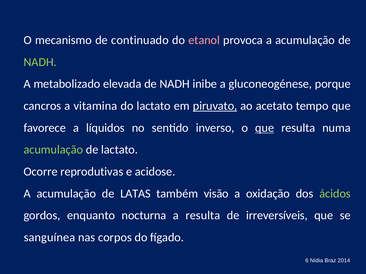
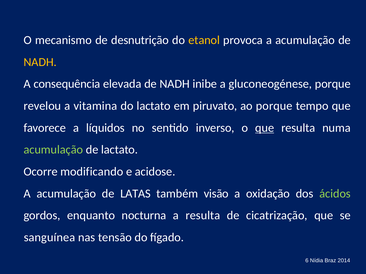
continuado: continuado -> desnutrição
etanol colour: pink -> yellow
NADH at (40, 62) colour: light green -> yellow
metabolizado: metabolizado -> consequência
cancros: cancros -> revelou
piruvato underline: present -> none
ao acetato: acetato -> porque
reprodutivas: reprodutivas -> modificando
irreversíveis: irreversíveis -> cicatrização
corpos: corpos -> tensão
